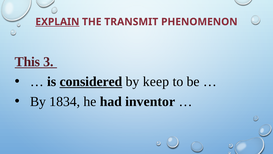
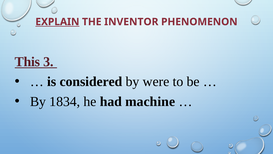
TRANSMIT: TRANSMIT -> INVENTOR
considered underline: present -> none
keep: keep -> were
inventor: inventor -> machine
